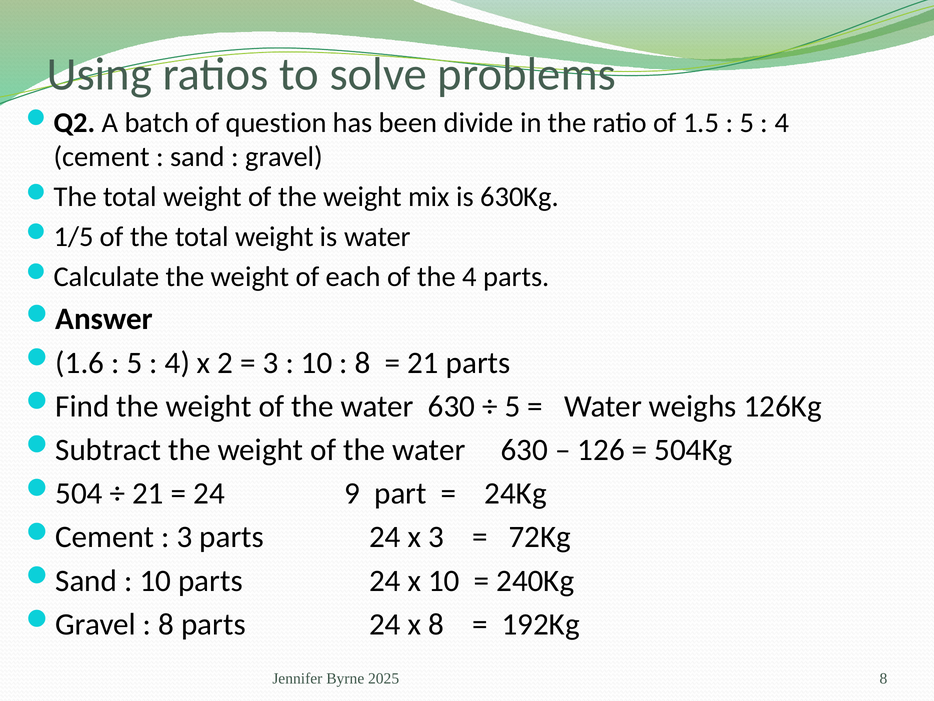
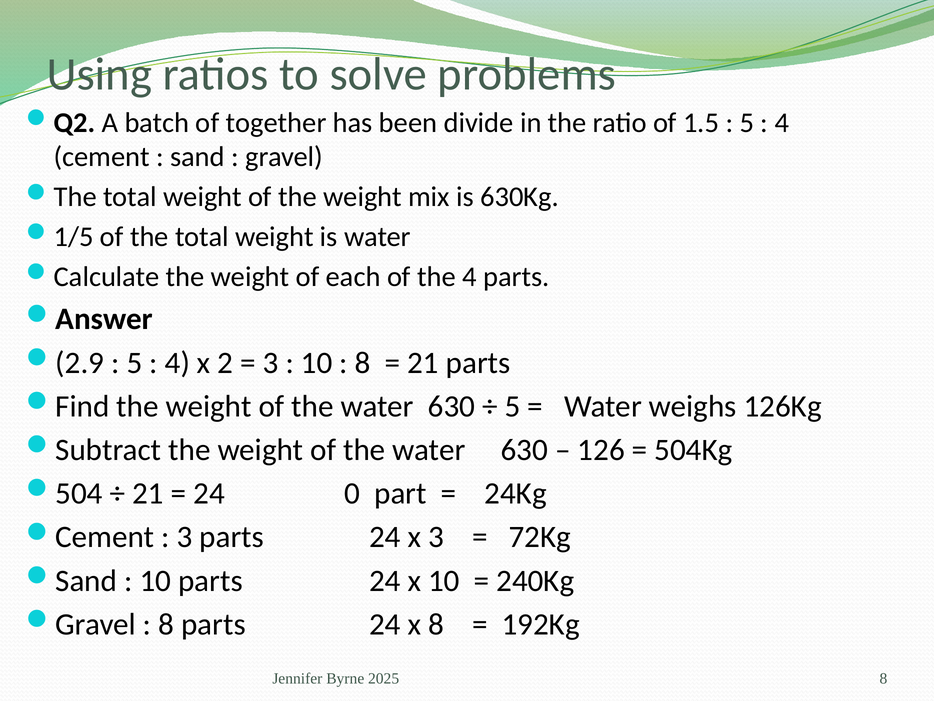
question: question -> together
1.6: 1.6 -> 2.9
9: 9 -> 0
